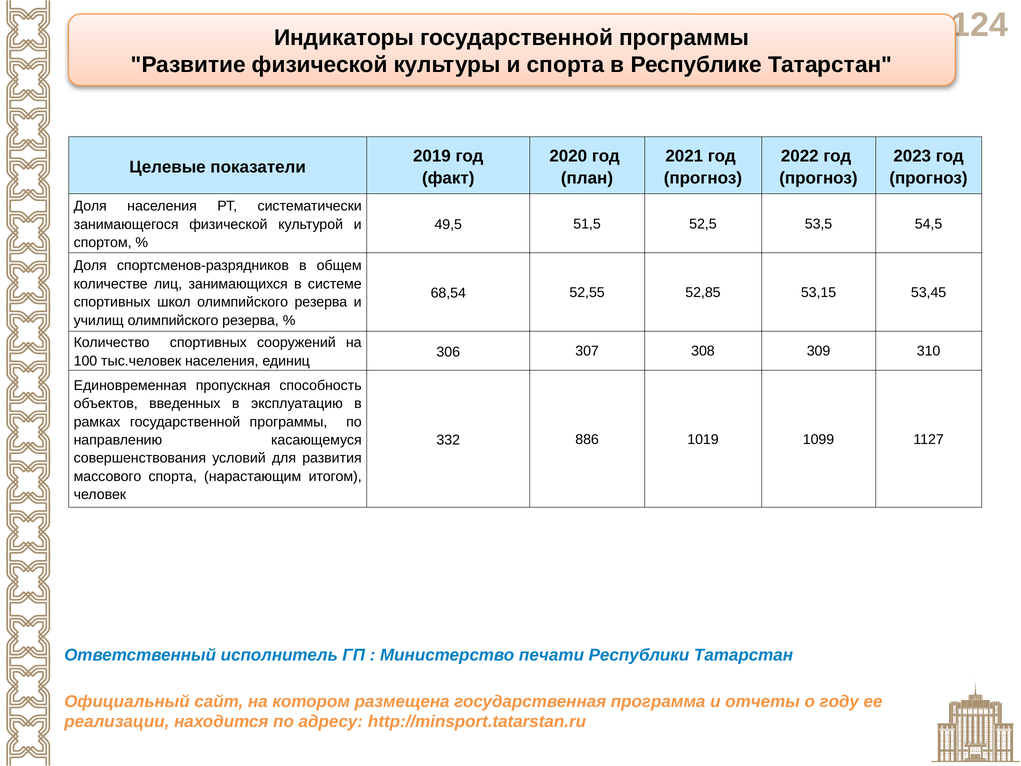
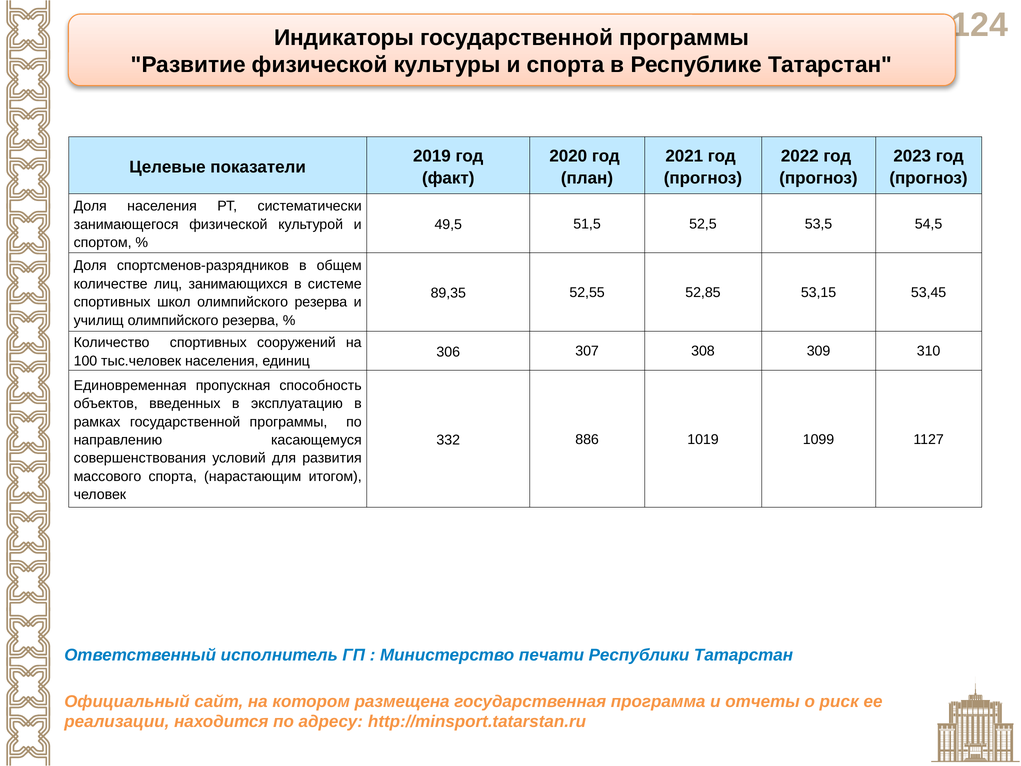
68,54: 68,54 -> 89,35
году: году -> риск
